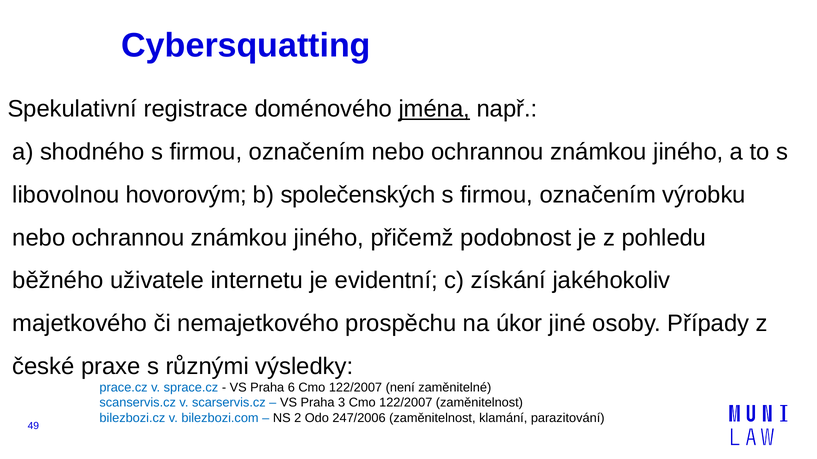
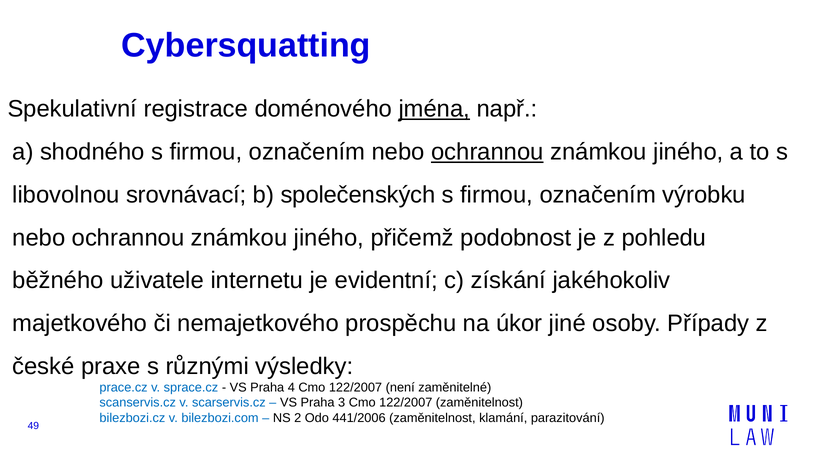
ochrannou at (487, 152) underline: none -> present
hovorovým: hovorovým -> srovnávací
6: 6 -> 4
247/2006: 247/2006 -> 441/2006
